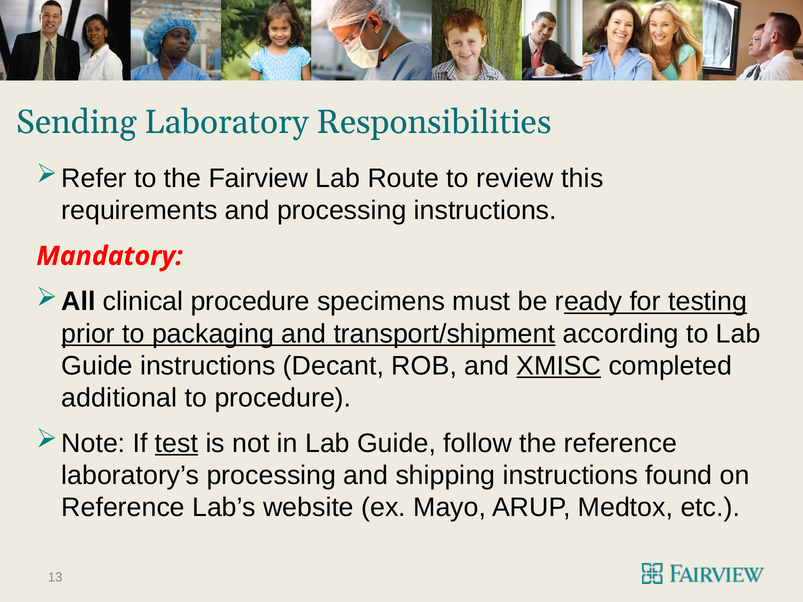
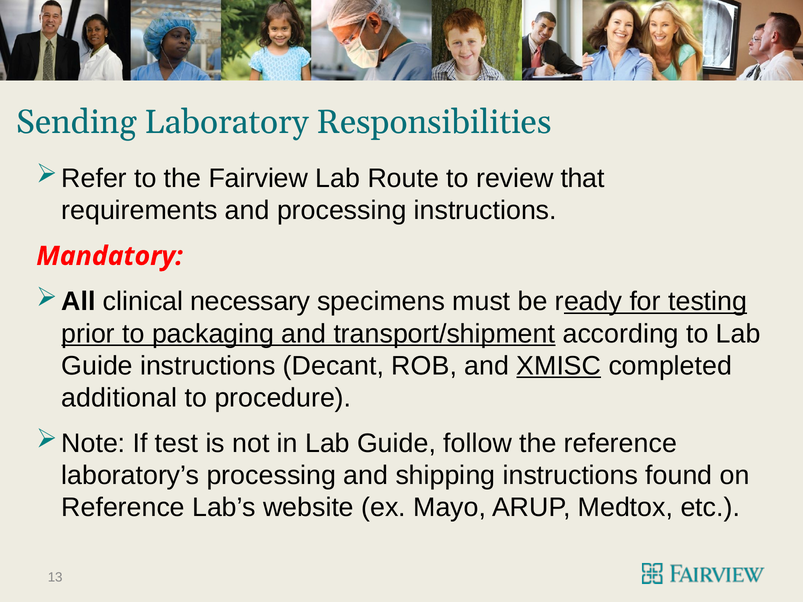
this: this -> that
clinical procedure: procedure -> necessary
test underline: present -> none
